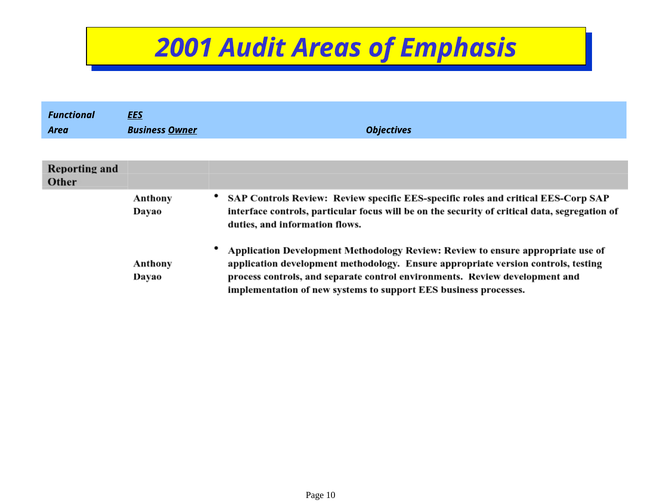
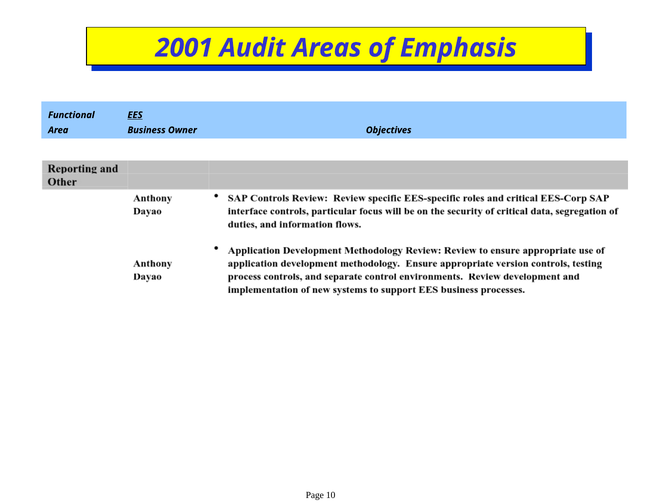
Owner underline: present -> none
